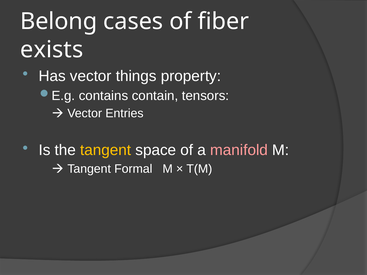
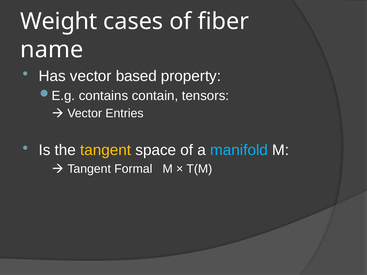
Belong: Belong -> Weight
exists: exists -> name
things: things -> based
manifold colour: pink -> light blue
